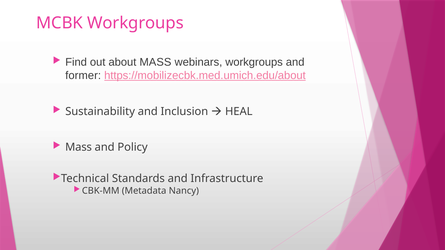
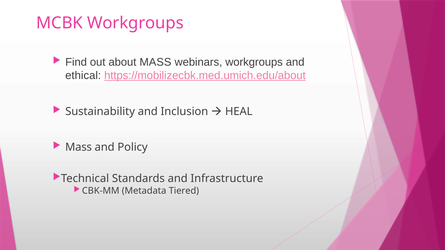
former: former -> ethical
Nancy: Nancy -> Tiered
